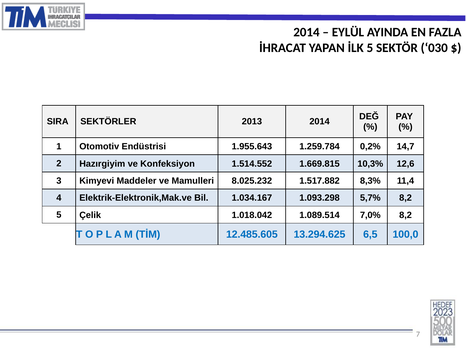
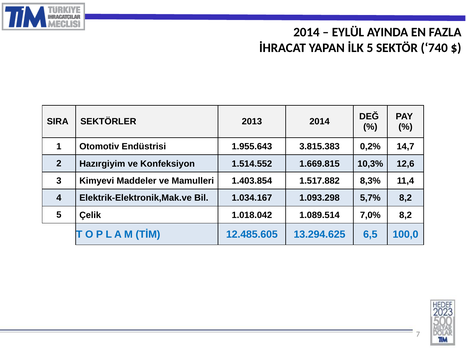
030: 030 -> 740
1.259.784: 1.259.784 -> 3.815.383
8.025.232: 8.025.232 -> 1.403.854
